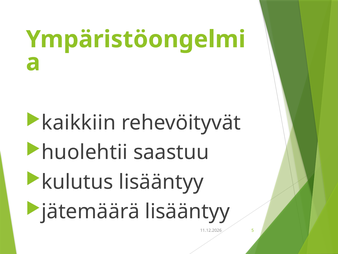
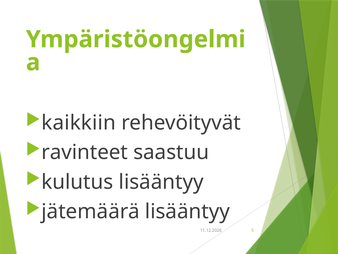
huolehtii: huolehtii -> ravinteet
